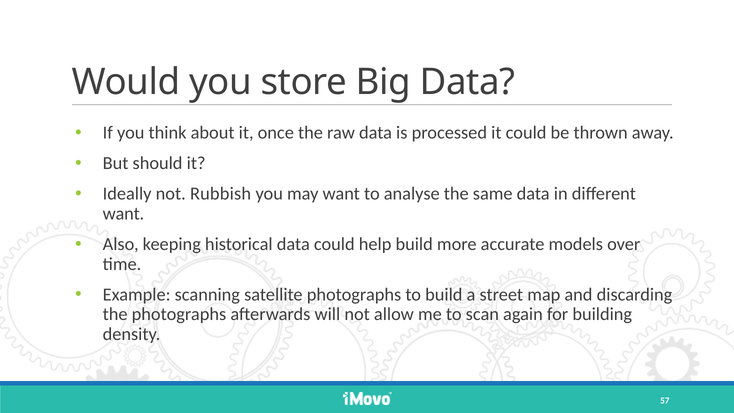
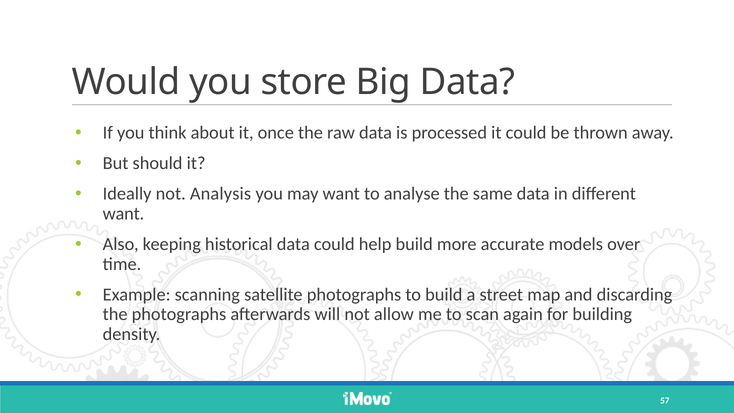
Rubbish: Rubbish -> Analysis
